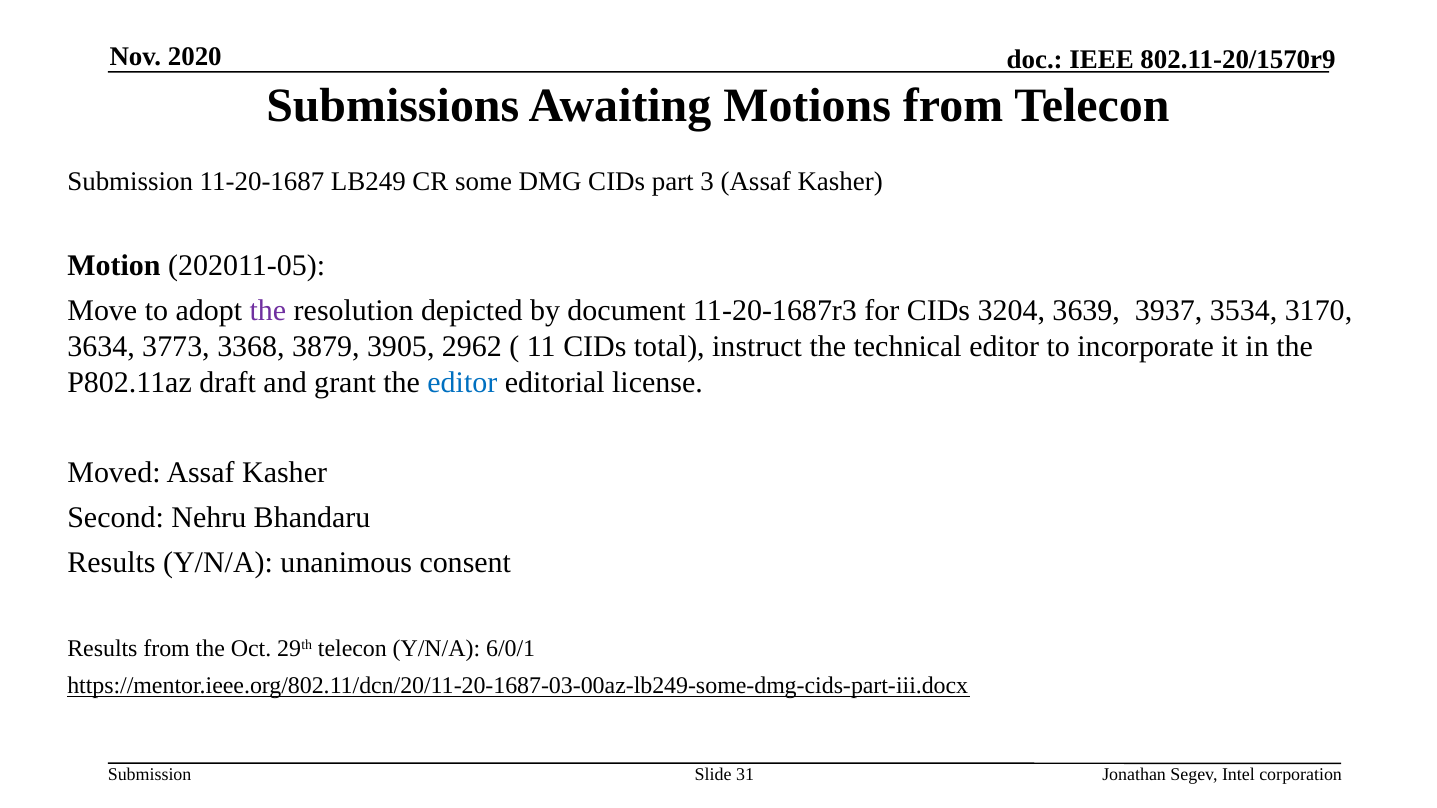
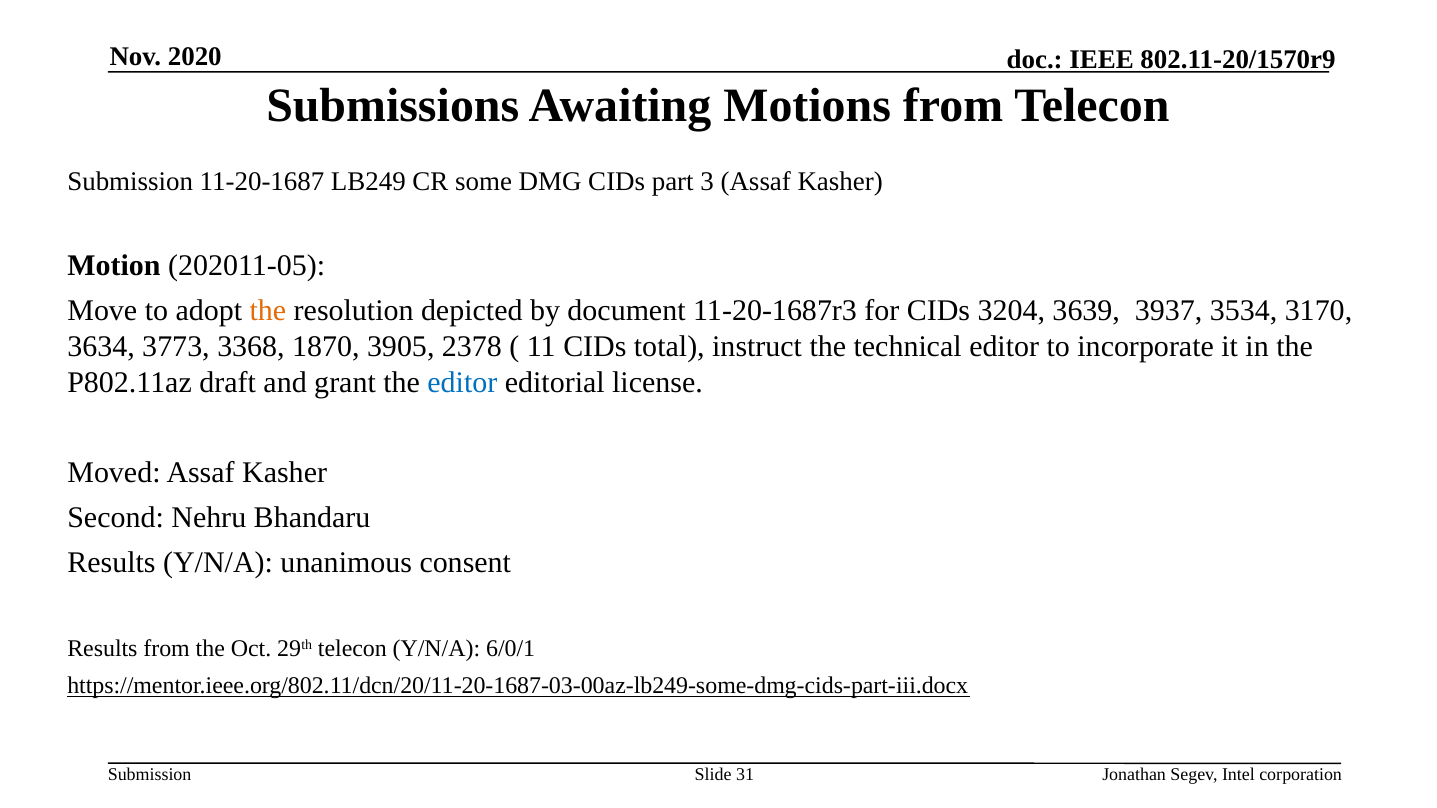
the at (268, 311) colour: purple -> orange
3879: 3879 -> 1870
2962: 2962 -> 2378
